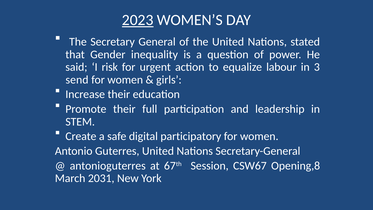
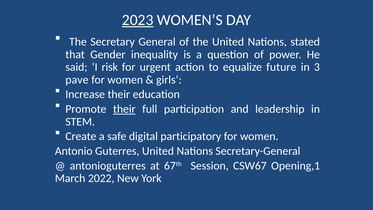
labour: labour -> future
send: send -> pave
their at (124, 109) underline: none -> present
Opening,8: Opening,8 -> Opening,1
2031: 2031 -> 2022
